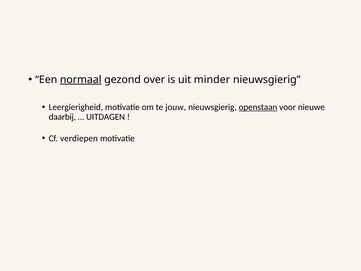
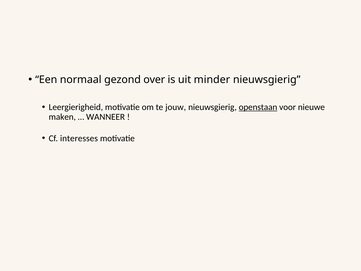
normaal underline: present -> none
daarbij: daarbij -> maken
UITDAGEN: UITDAGEN -> WANNEER
verdiepen: verdiepen -> interesses
